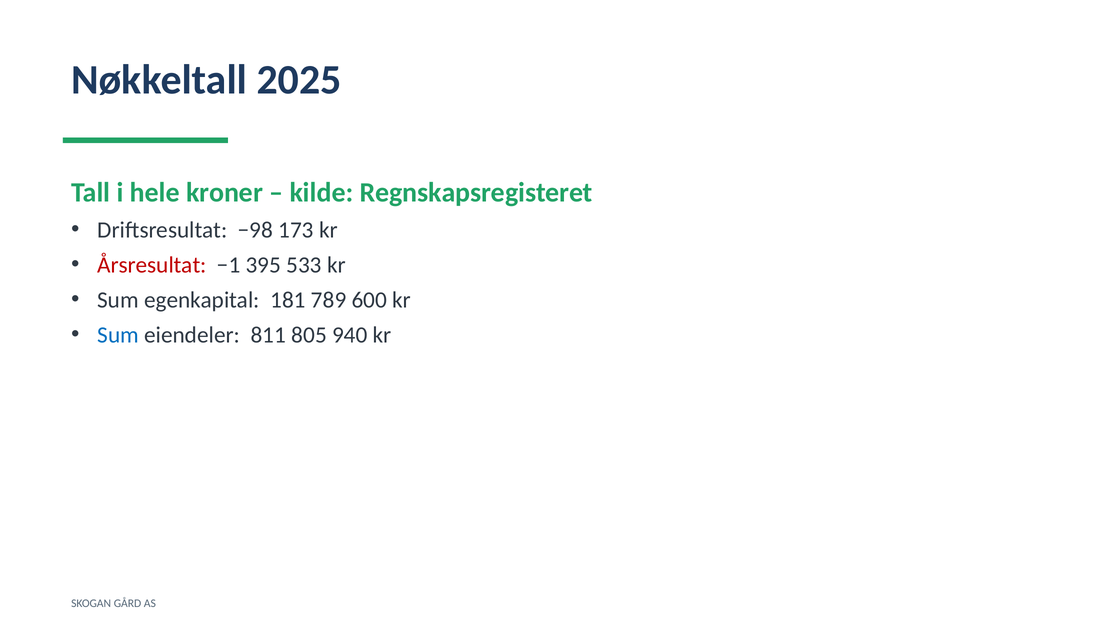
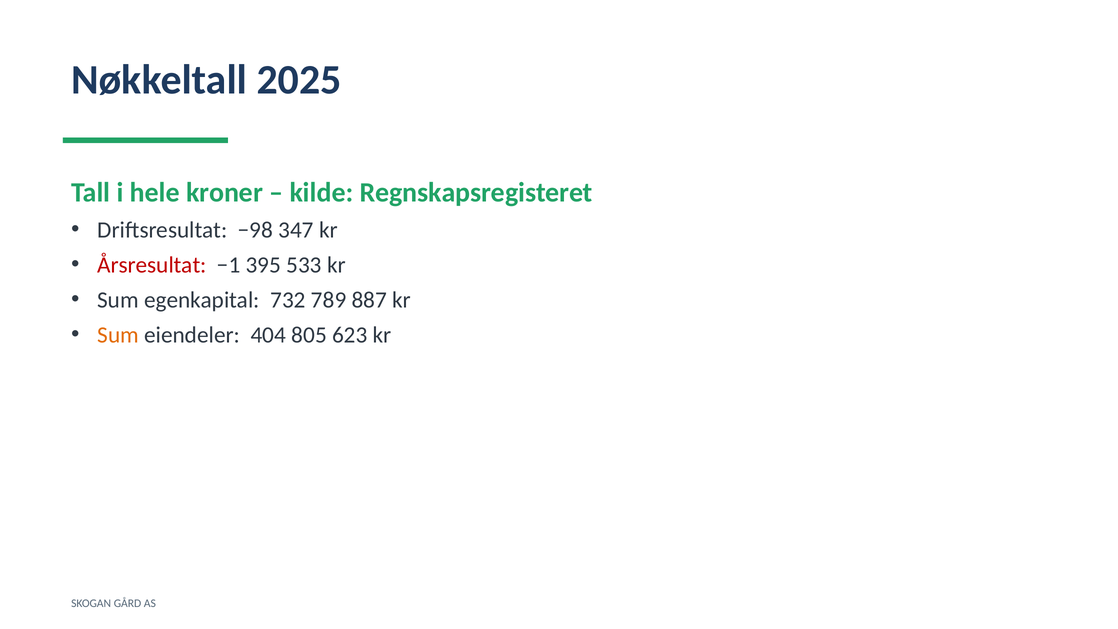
173: 173 -> 347
181: 181 -> 732
600: 600 -> 887
Sum at (118, 335) colour: blue -> orange
811: 811 -> 404
940: 940 -> 623
